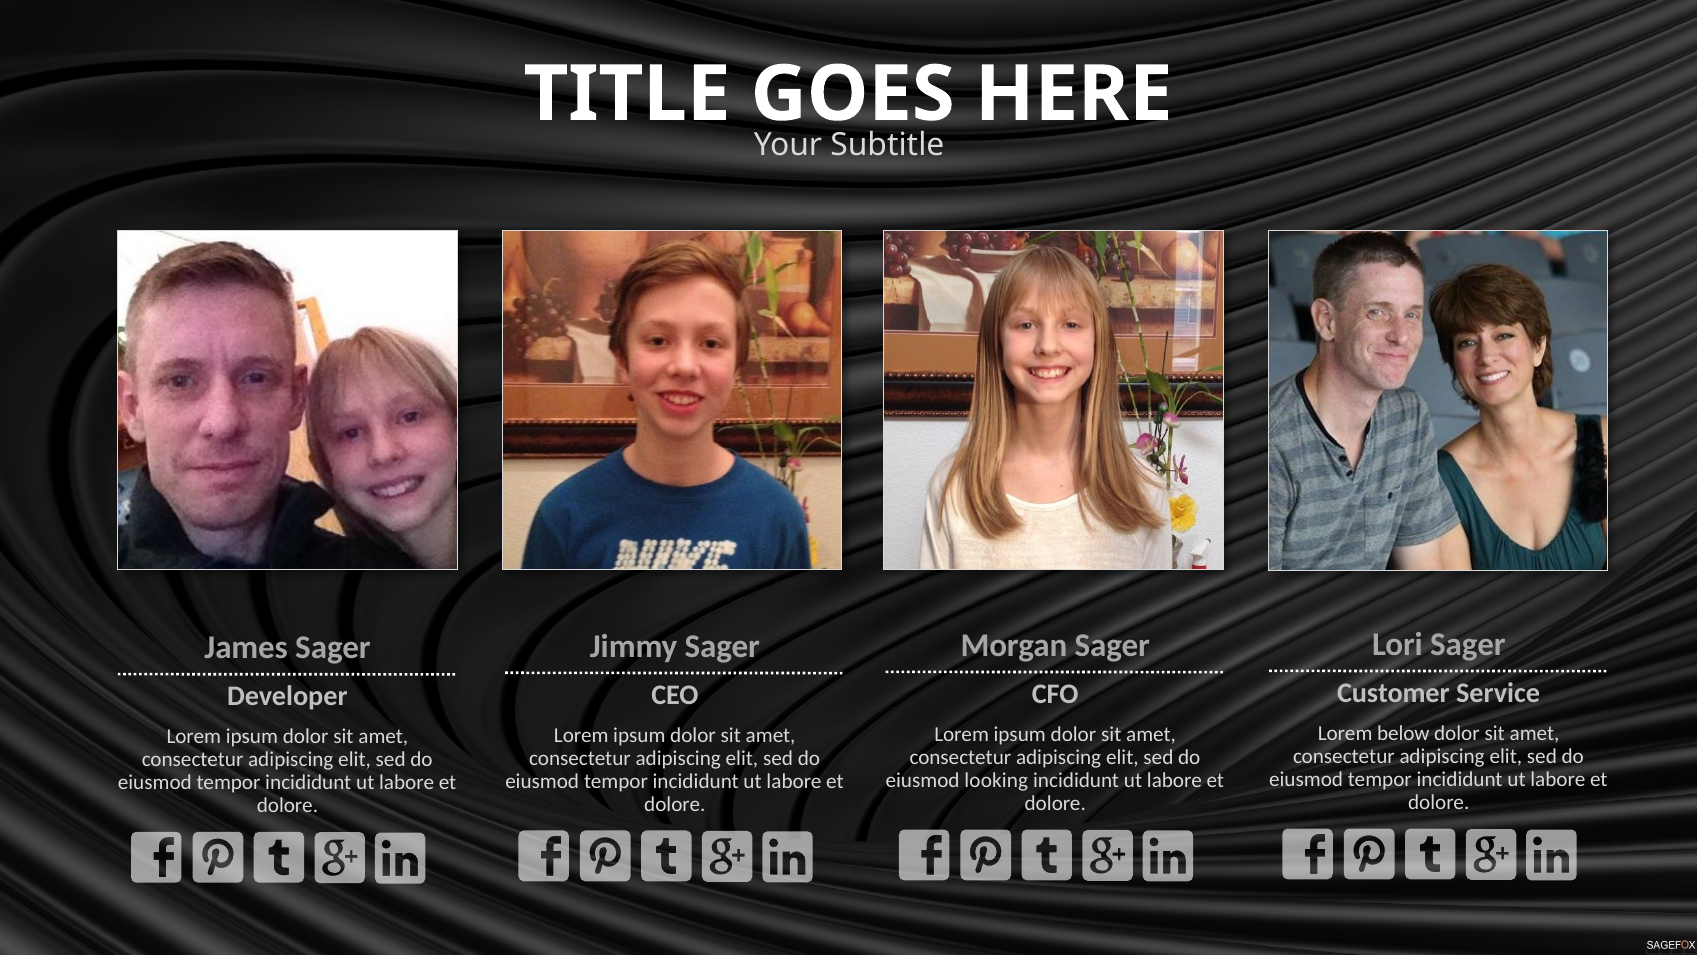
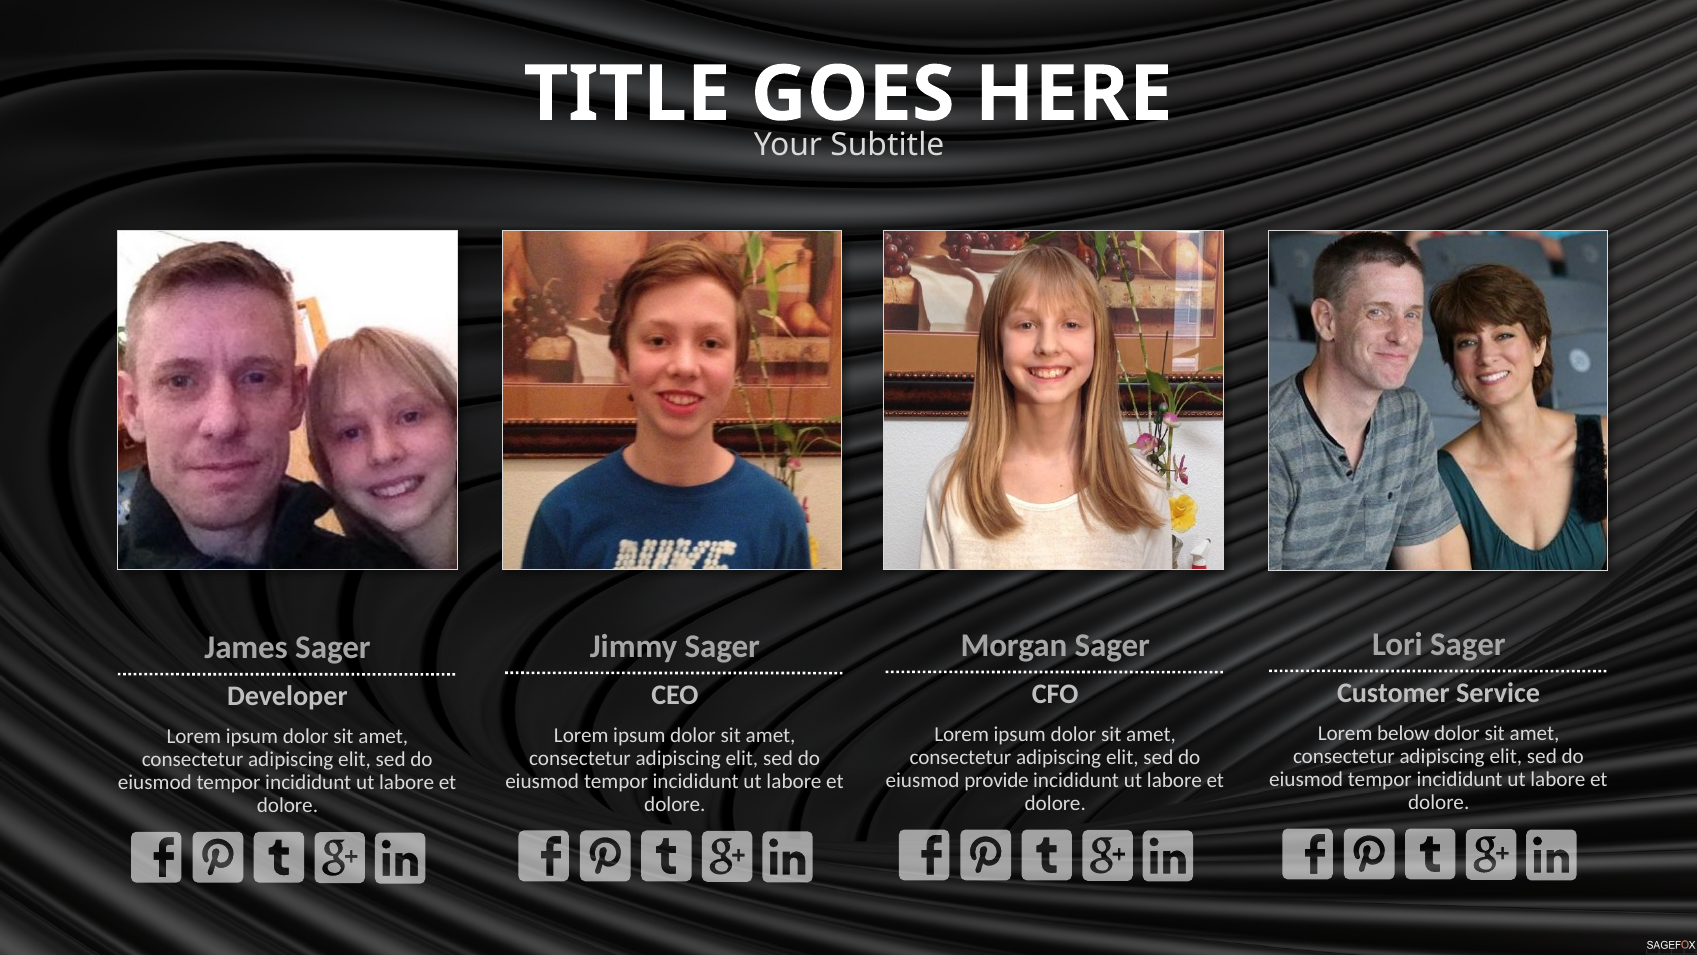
looking: looking -> provide
